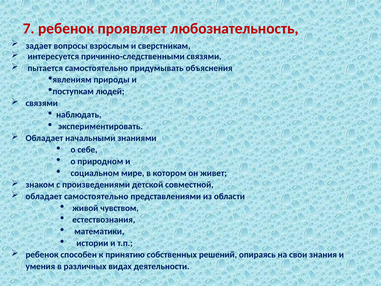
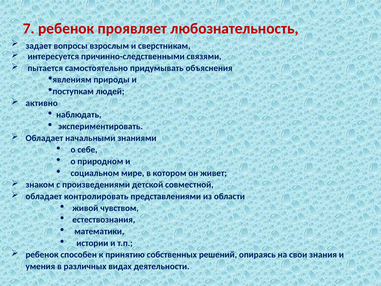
связями at (42, 103): связями -> активно
обладает самостоятельно: самостоятельно -> контролировать
